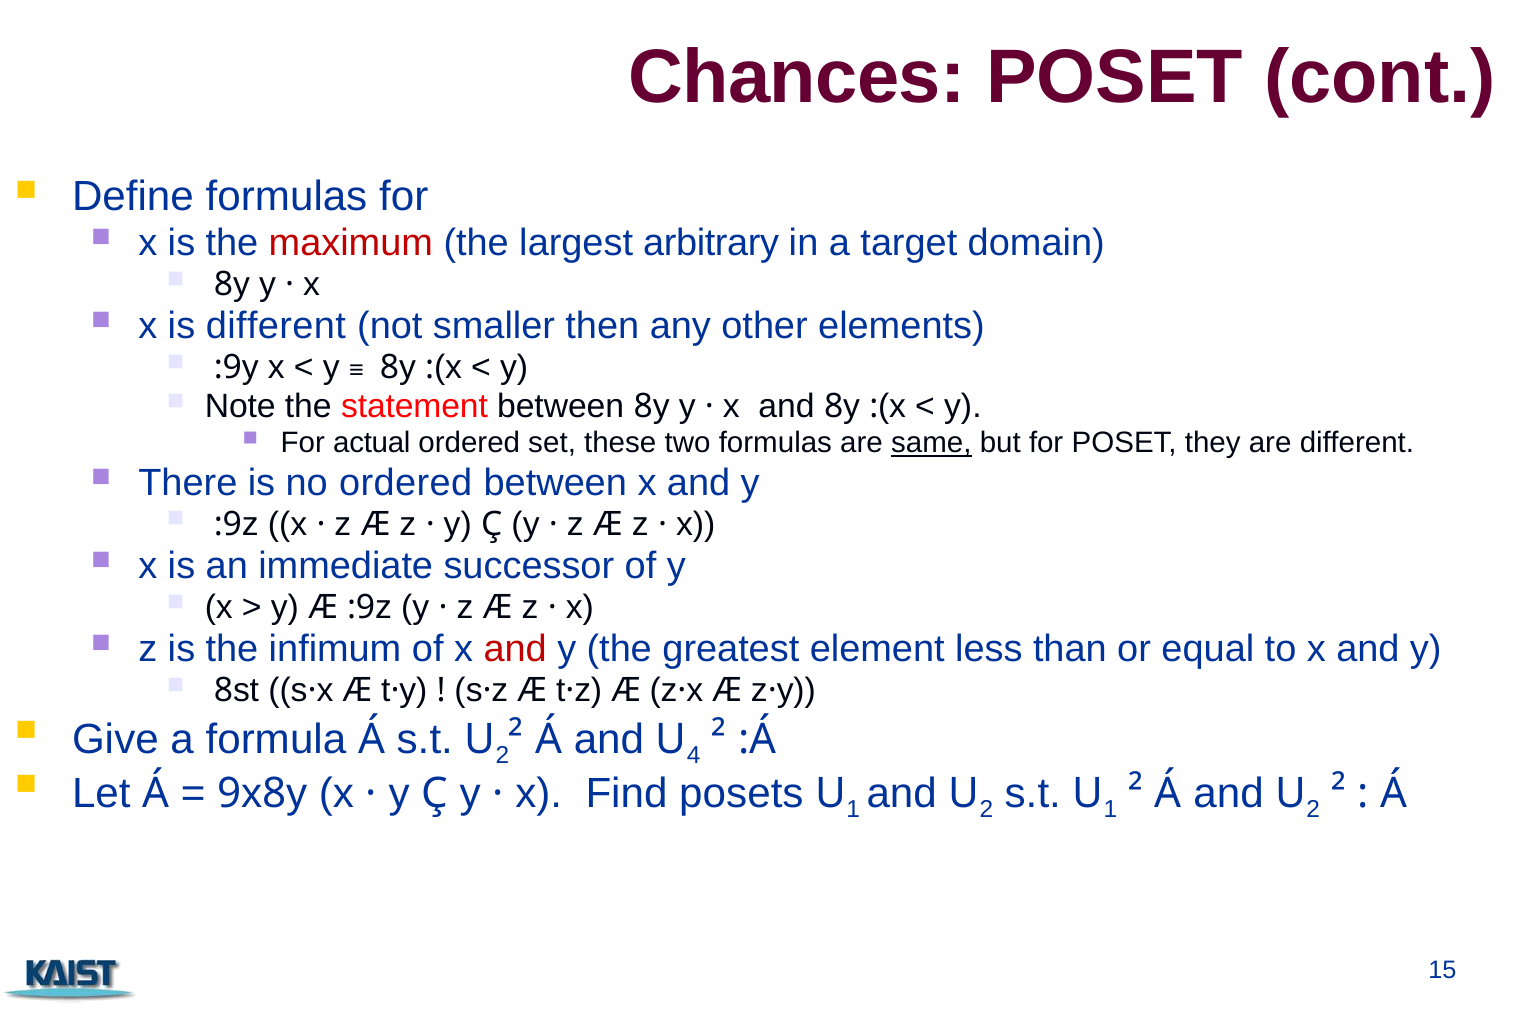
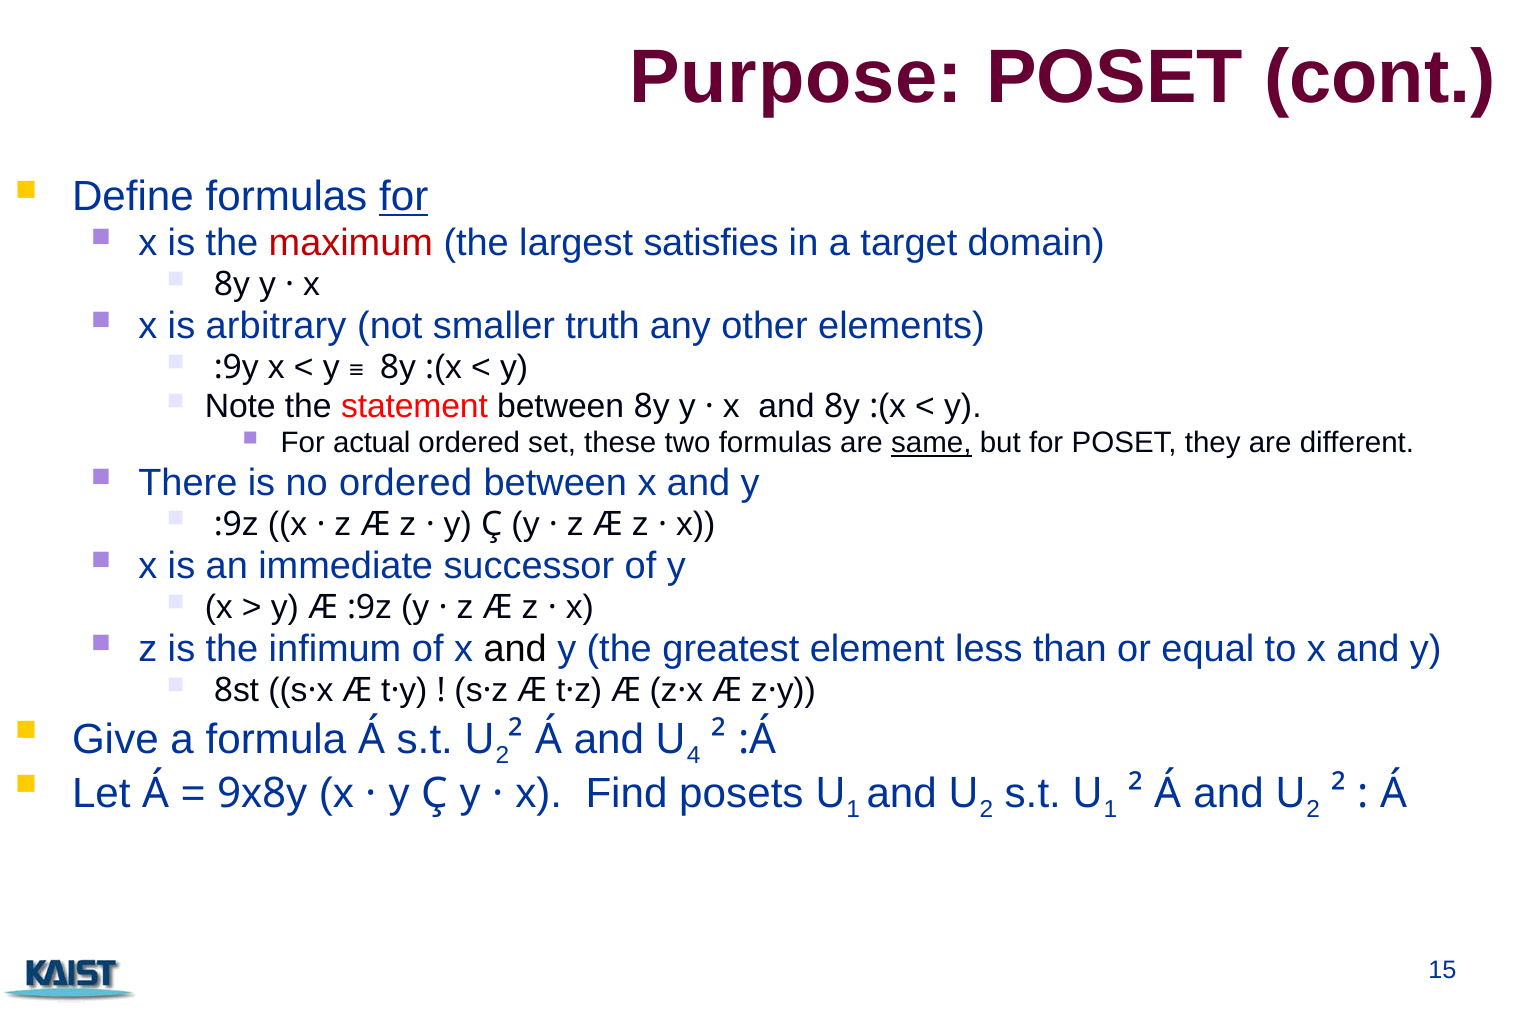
Chances: Chances -> Purpose
for at (404, 197) underline: none -> present
arbitrary: arbitrary -> satisfies
is different: different -> arbitrary
then: then -> truth
and at (515, 649) colour: red -> black
